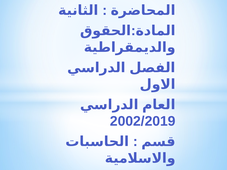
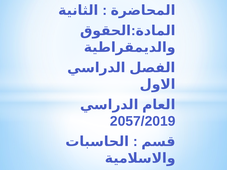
2002/2019: 2002/2019 -> 2057/2019
